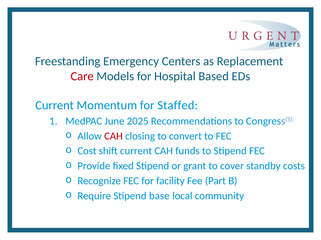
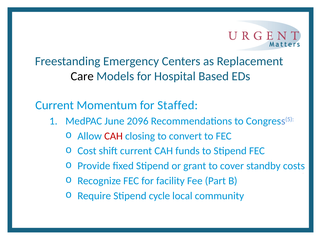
Care colour: red -> black
2025: 2025 -> 2096
base: base -> cycle
